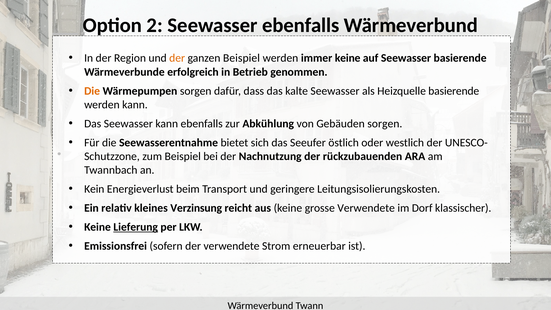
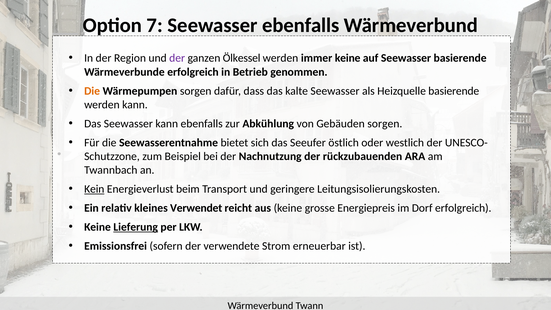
2: 2 -> 7
der at (177, 58) colour: orange -> purple
ganzen Beispiel: Beispiel -> Ölkessel
Kein underline: none -> present
Verzinsung: Verzinsung -> Verwendet
grosse Verwendete: Verwendete -> Energiepreis
Dorf klassischer: klassischer -> erfolgreich
